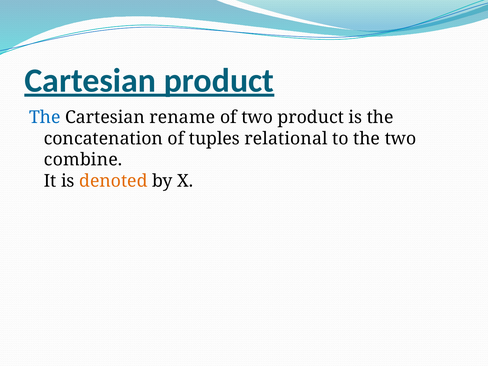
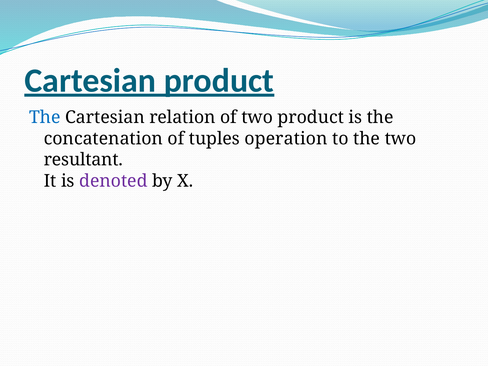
rename: rename -> relation
relational: relational -> operation
combine: combine -> resultant
denoted colour: orange -> purple
